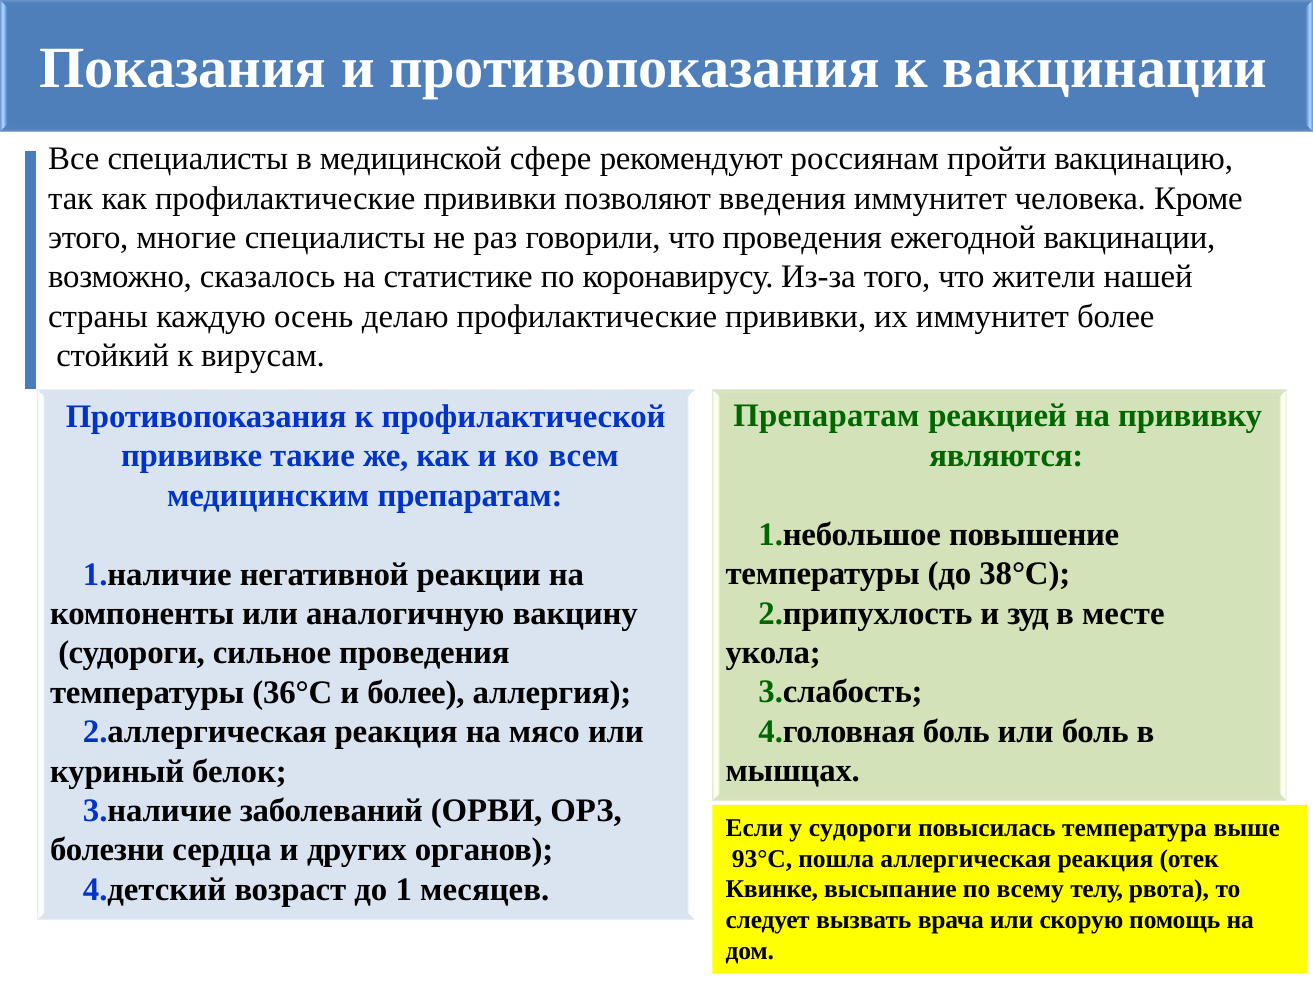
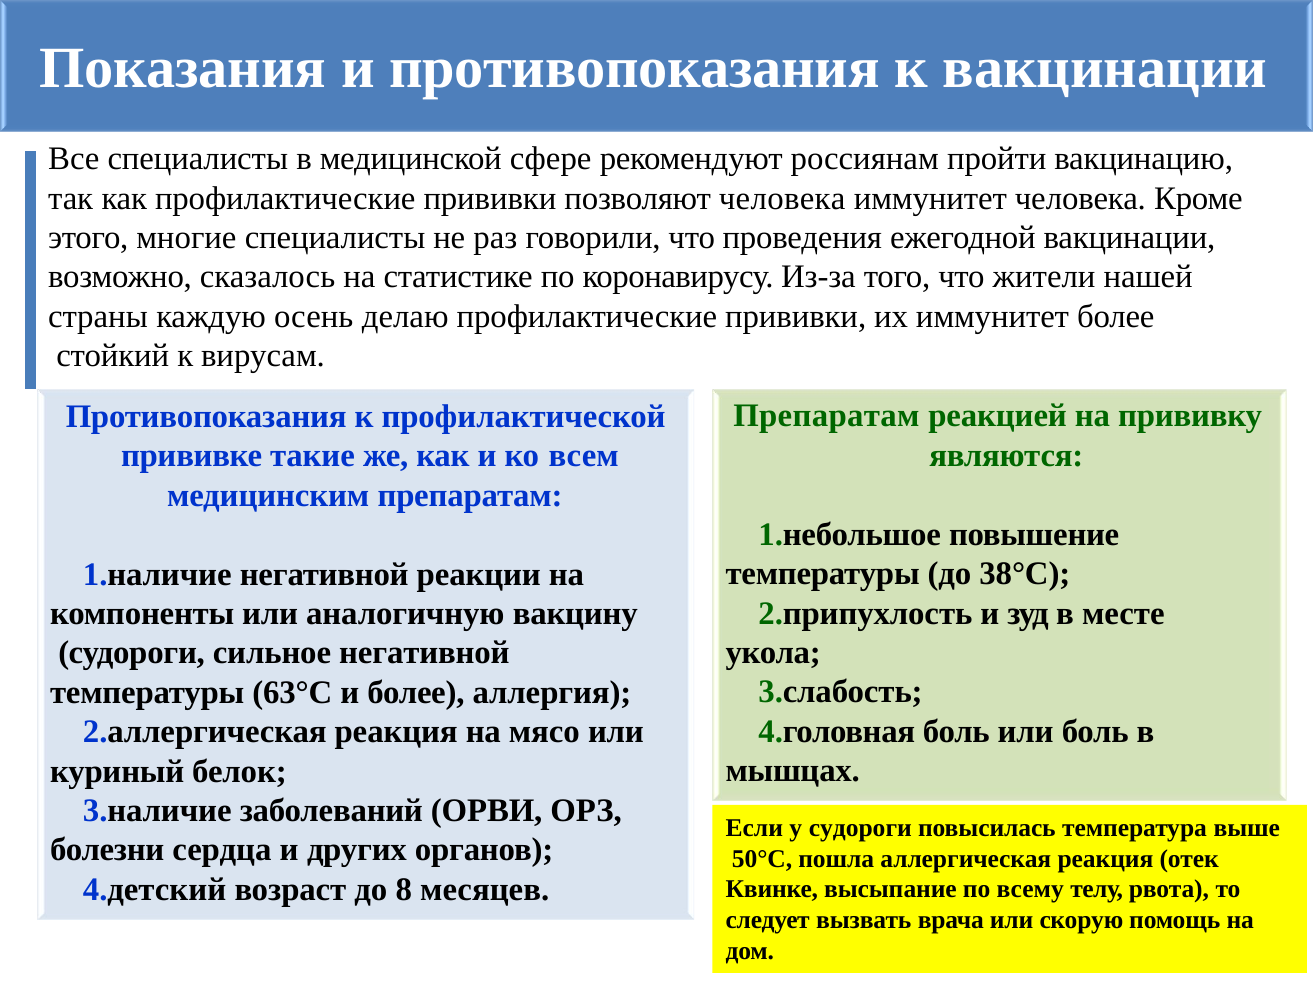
позволяют введения: введения -> человека
сильное проведения: проведения -> негативной
36°C: 36°C -> 63°C
93°C: 93°C -> 50°C
1: 1 -> 8
